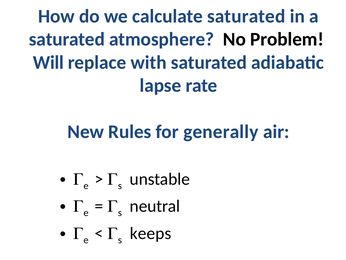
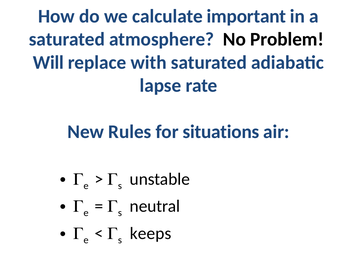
calculate saturated: saturated -> important
generally: generally -> situations
